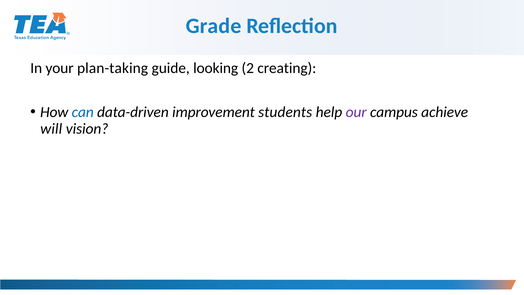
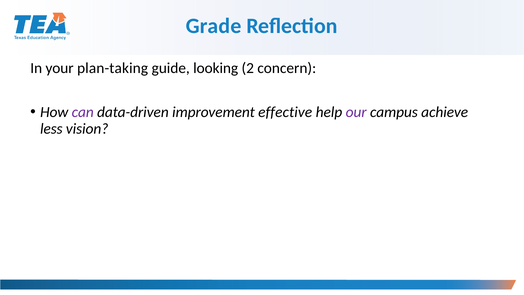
creating: creating -> concern
can colour: blue -> purple
students: students -> effective
will: will -> less
